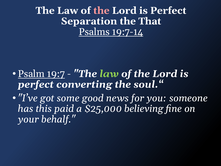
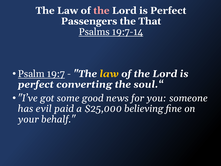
Separation: Separation -> Passengers
law at (109, 74) colour: light green -> yellow
this: this -> evil
